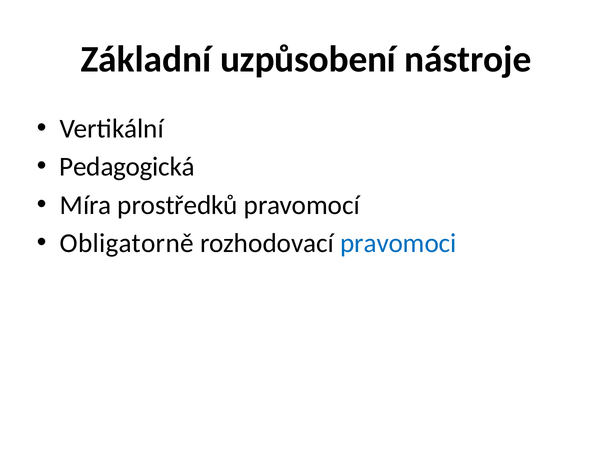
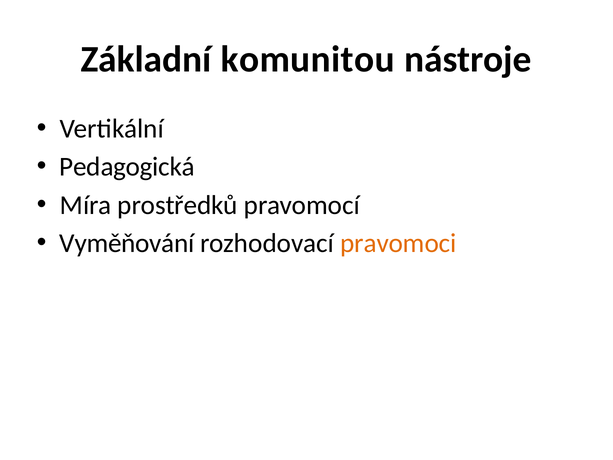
uzpůsobení: uzpůsobení -> komunitou
Obligatorně: Obligatorně -> Vyměňování
pravomoci colour: blue -> orange
